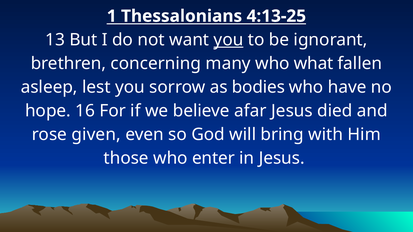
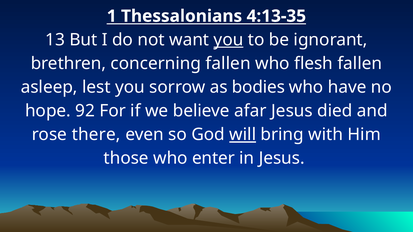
4:13-25: 4:13-25 -> 4:13-35
concerning many: many -> fallen
what: what -> flesh
16: 16 -> 92
given: given -> there
will underline: none -> present
